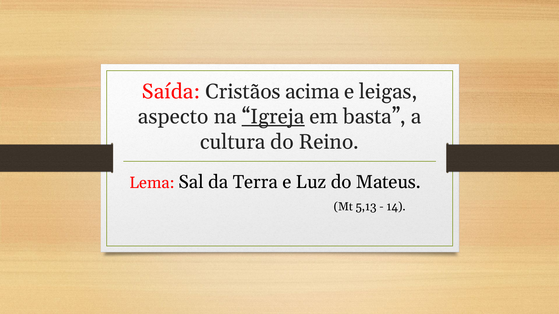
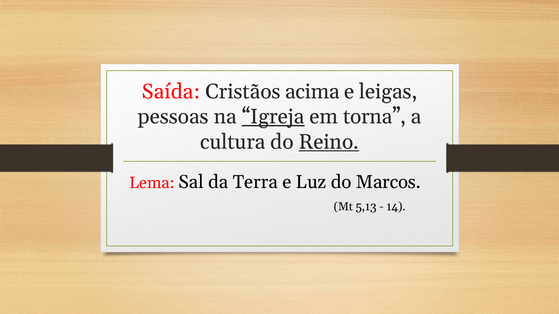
aspecto: aspecto -> pessoas
basta: basta -> torna
Reino underline: none -> present
Mateus: Mateus -> Marcos
